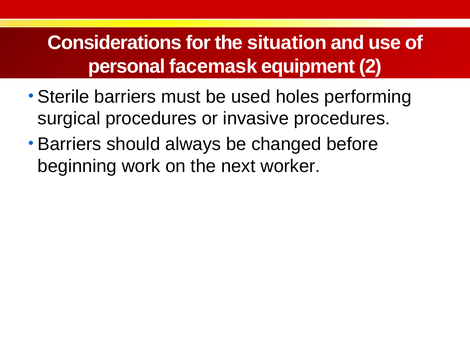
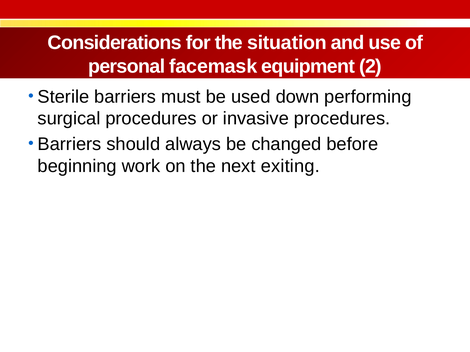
holes: holes -> down
worker: worker -> exiting
